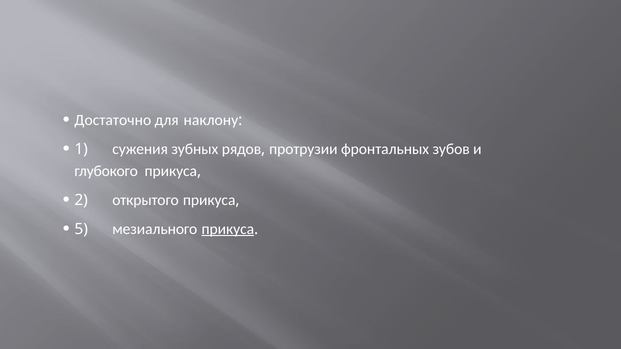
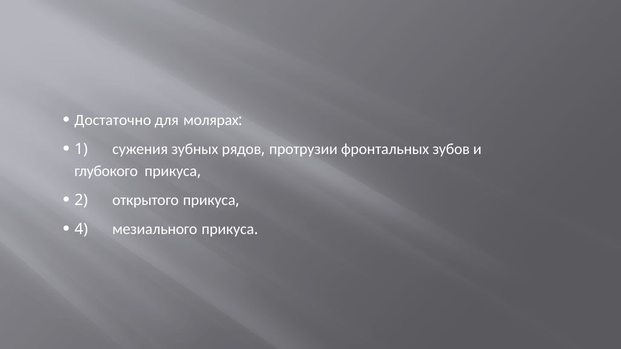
наклону: наклону -> молярах
5: 5 -> 4
прикуса at (228, 229) underline: present -> none
